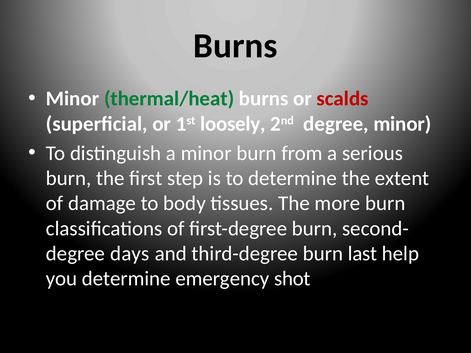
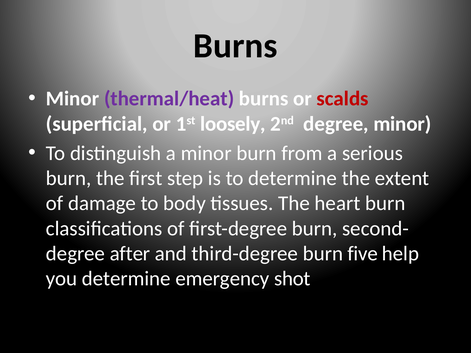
thermal/heat colour: green -> purple
more: more -> heart
days: days -> after
last: last -> five
